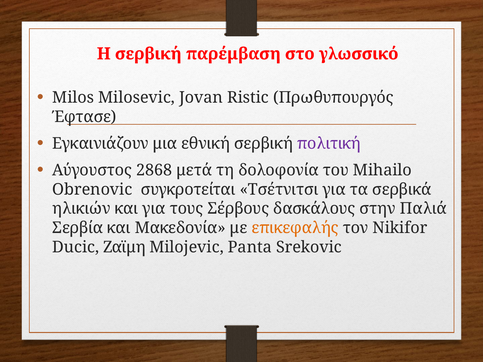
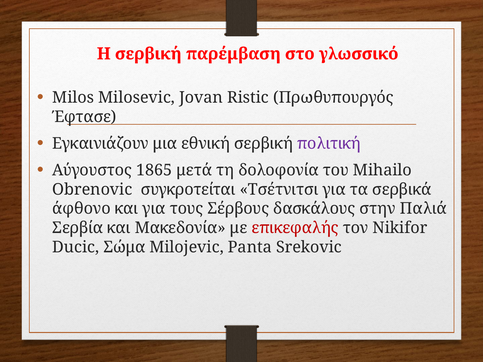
2868: 2868 -> 1865
ηλικιών: ηλικιών -> άφθονο
επικεφαλής colour: orange -> red
Ζαϊμη: Ζαϊμη -> Σώμα
